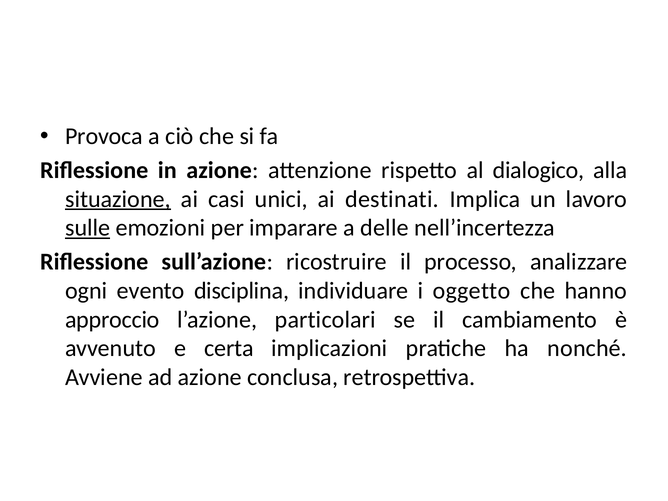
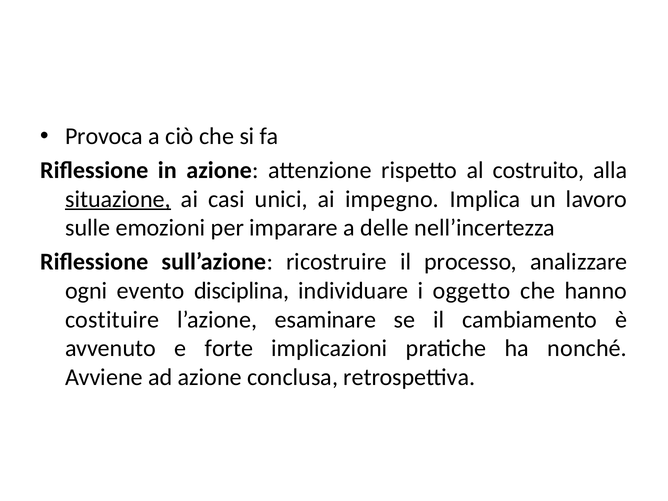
dialogico: dialogico -> costruito
destinati: destinati -> impegno
sulle underline: present -> none
approccio: approccio -> costituire
particolari: particolari -> esaminare
certa: certa -> forte
